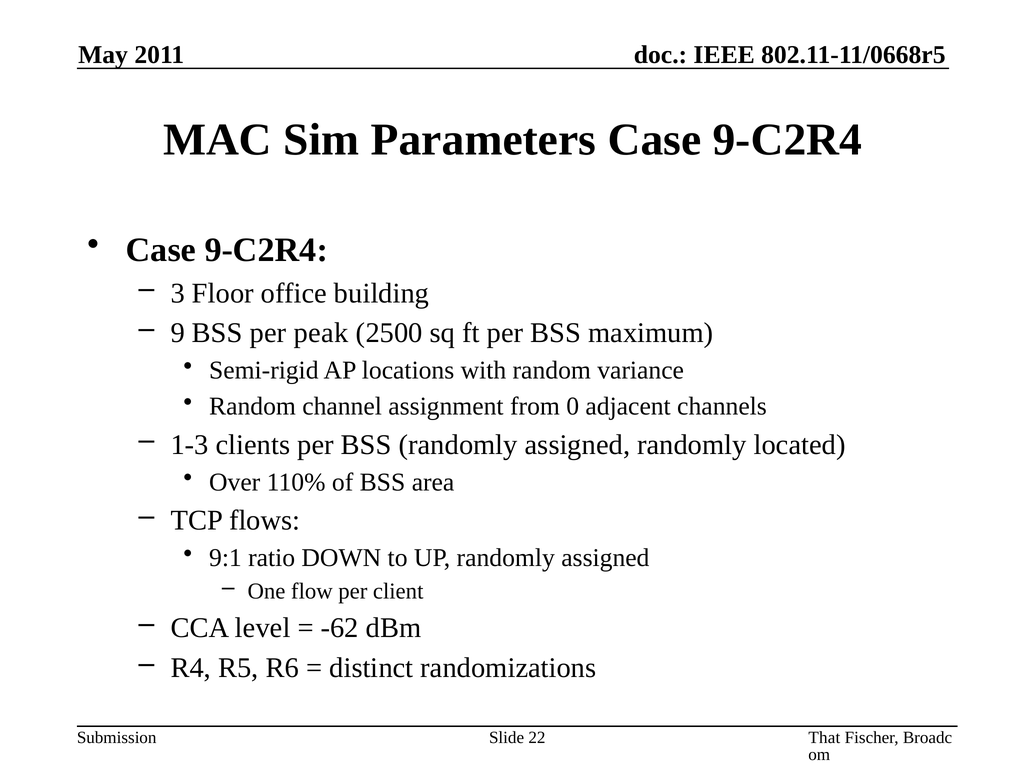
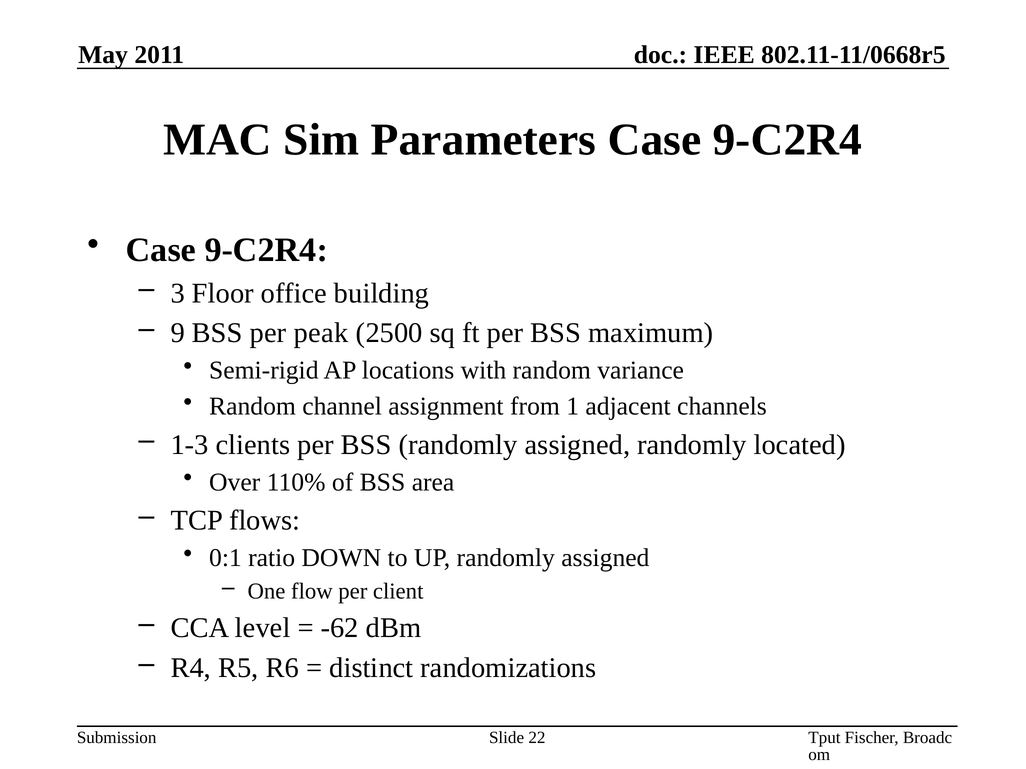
0: 0 -> 1
9:1: 9:1 -> 0:1
That: That -> Tput
